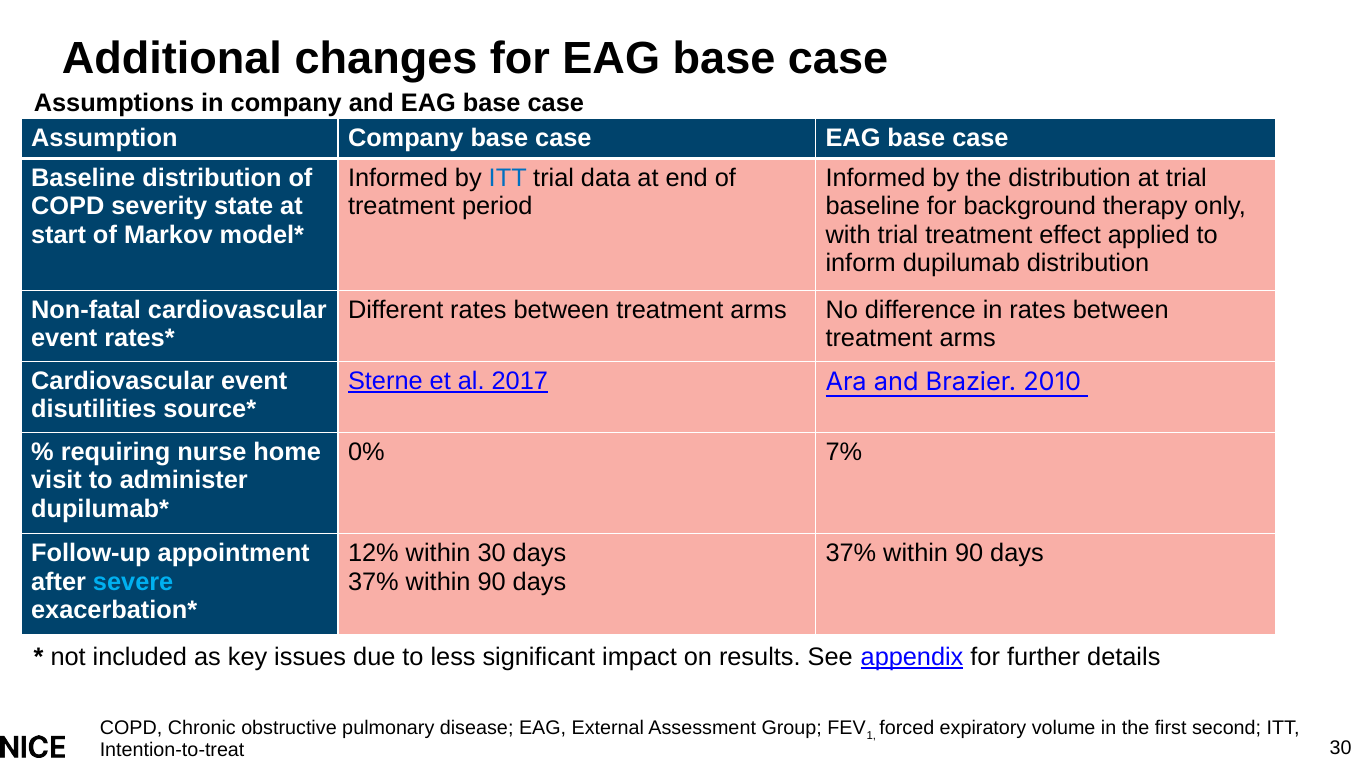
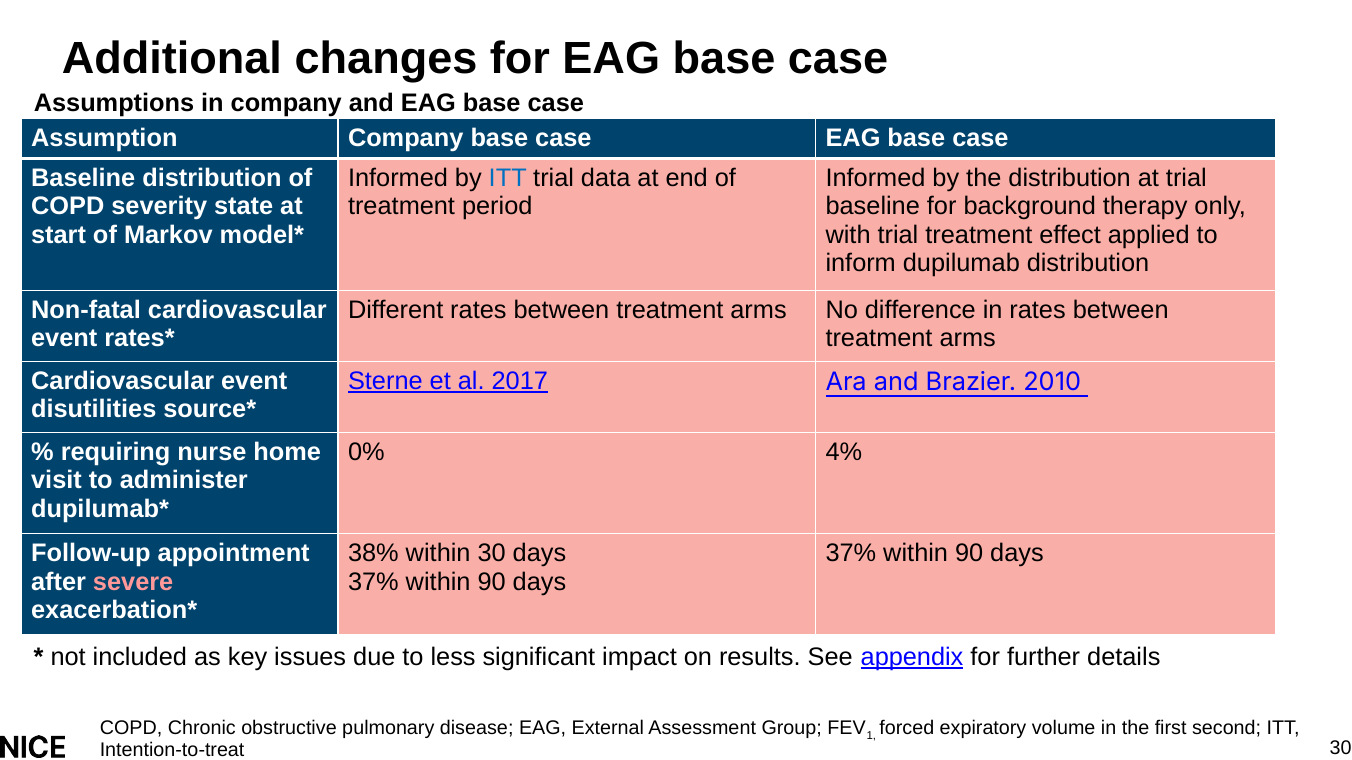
7%: 7% -> 4%
12%: 12% -> 38%
severe colour: light blue -> pink
